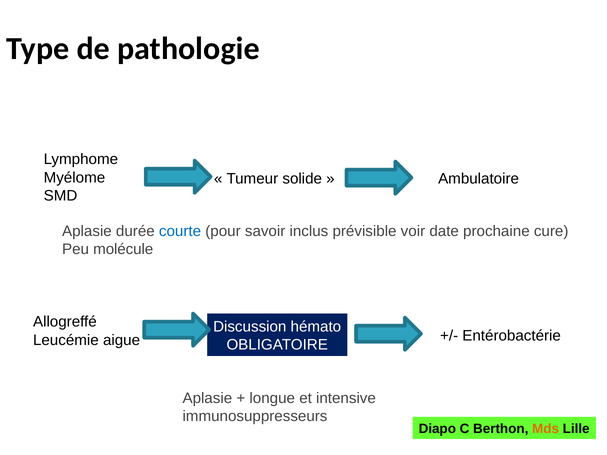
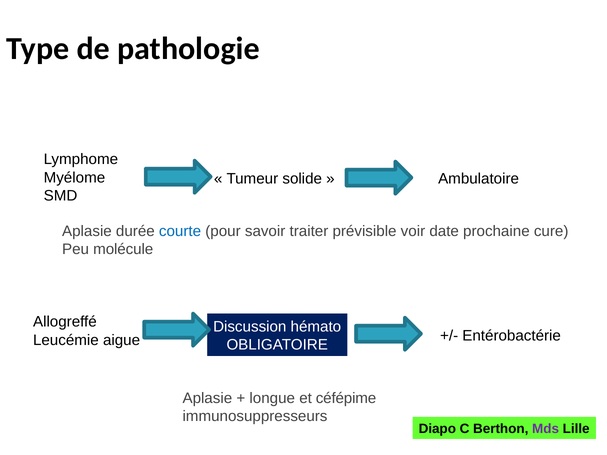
inclus: inclus -> traiter
intensive: intensive -> céfépime
Mds colour: orange -> purple
